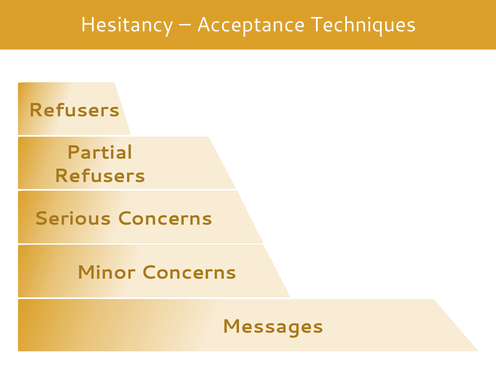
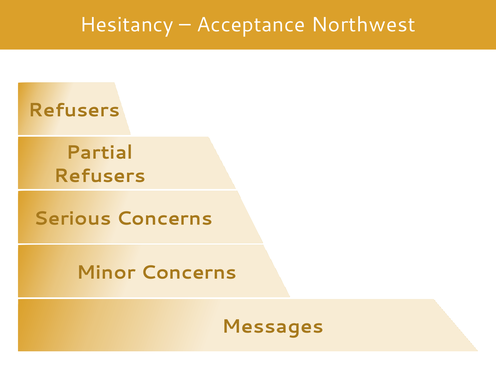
Techniques: Techniques -> Northwest
